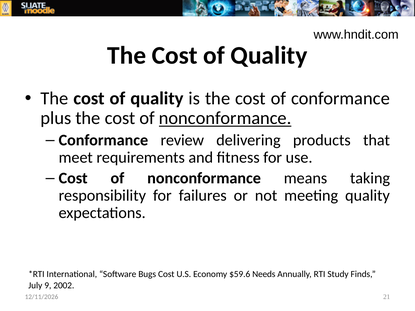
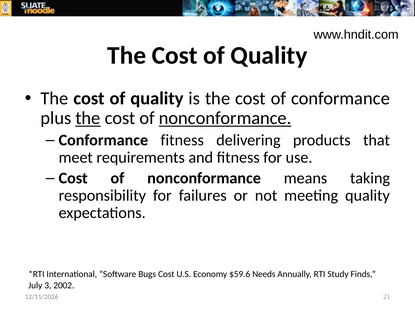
the at (88, 118) underline: none -> present
Conformance review: review -> fitness
9: 9 -> 3
